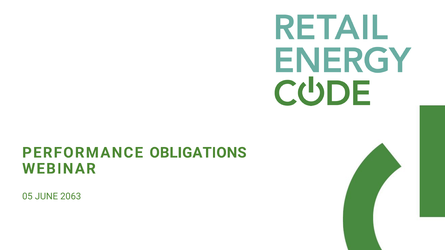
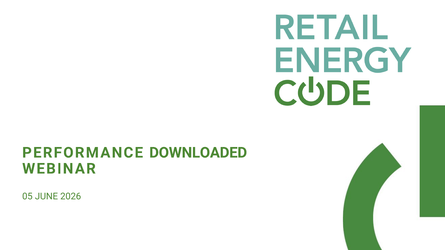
OBLIGATIONS: OBLIGATIONS -> DOWNLOADED
2063: 2063 -> 2026
